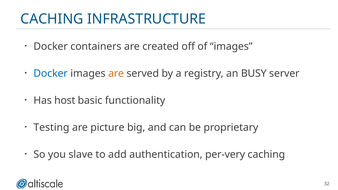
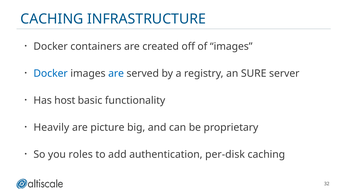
are at (116, 74) colour: orange -> blue
BUSY: BUSY -> SURE
Testing: Testing -> Heavily
slave: slave -> roles
per-very: per-very -> per-disk
